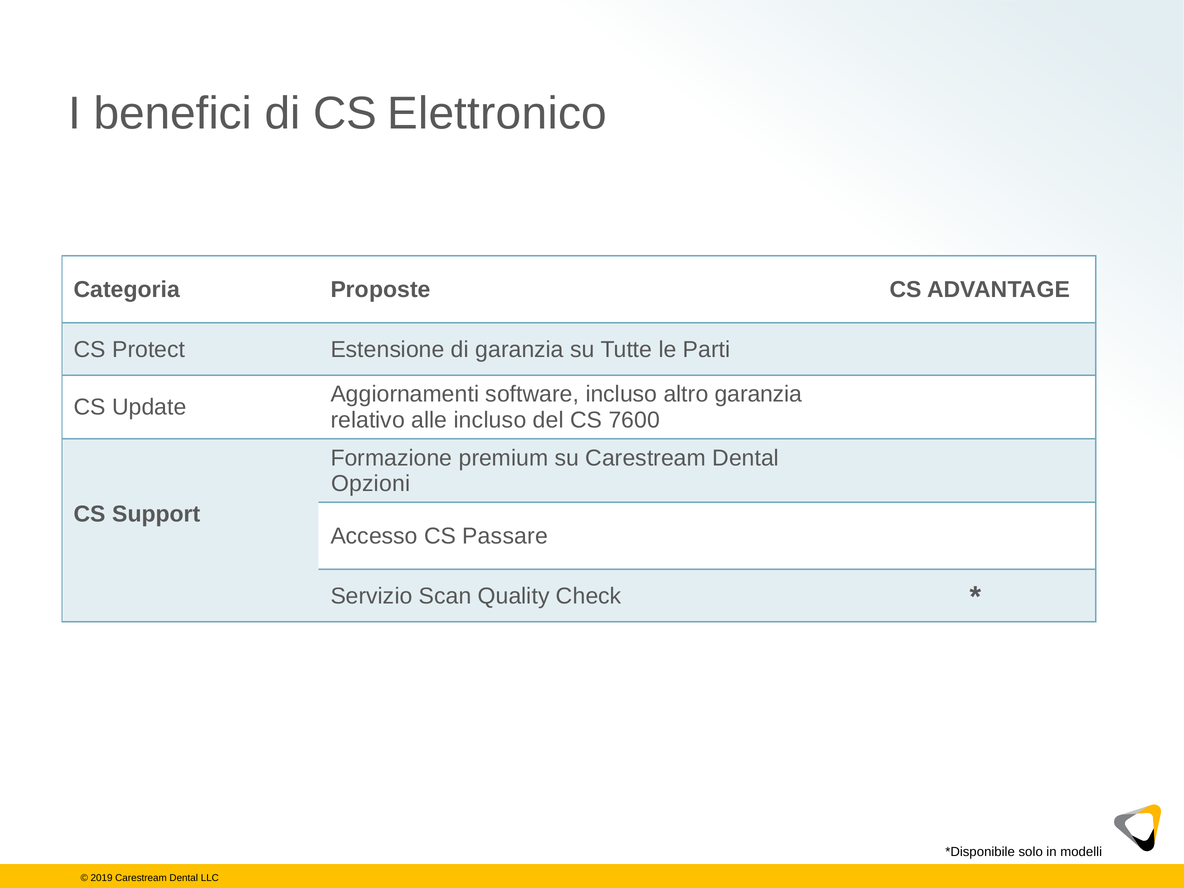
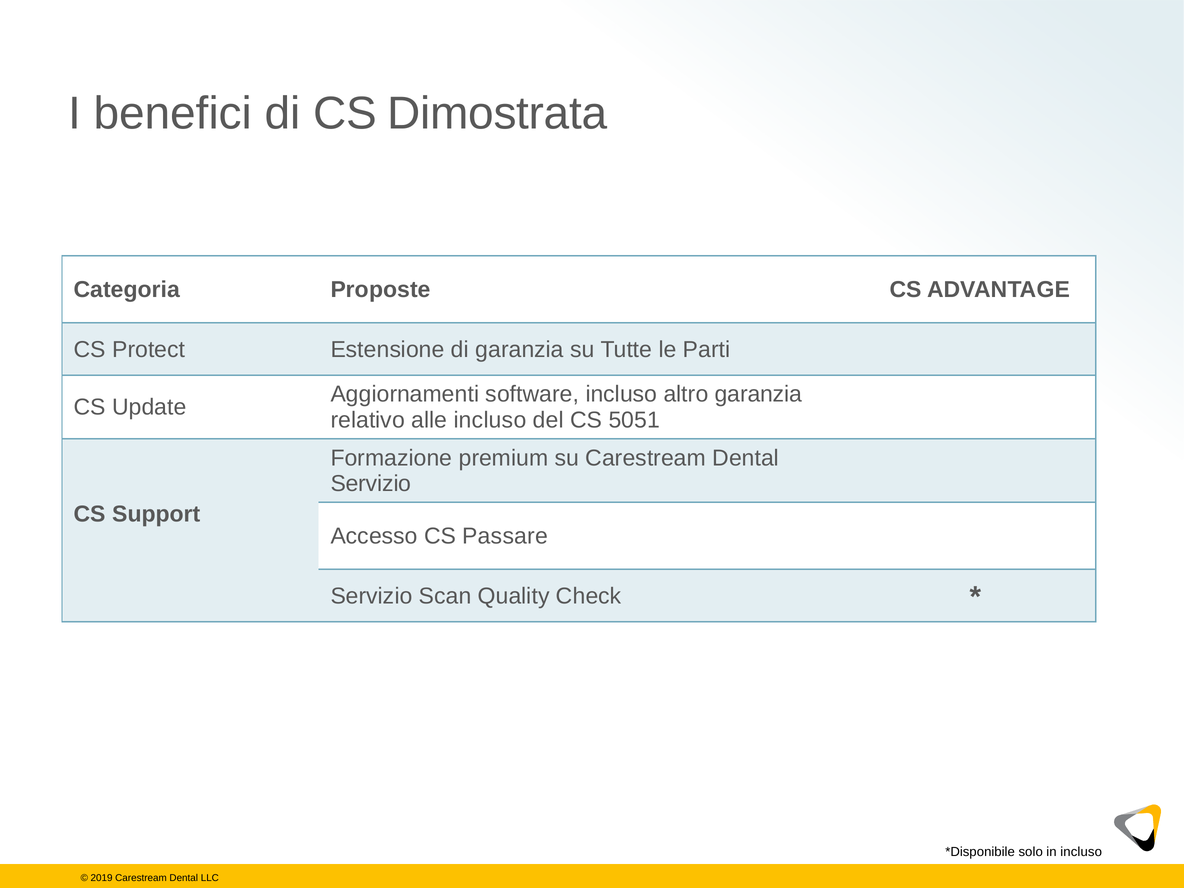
Elettronico: Elettronico -> Dimostrata
7600: 7600 -> 5051
Opzioni at (371, 484): Opzioni -> Servizio
in modelli: modelli -> incluso
